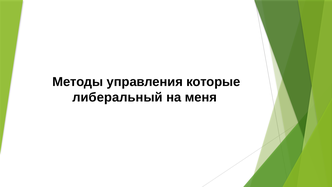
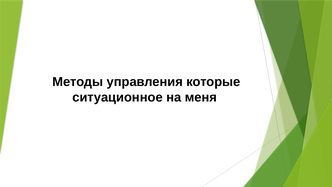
либеральный: либеральный -> ситуационное
